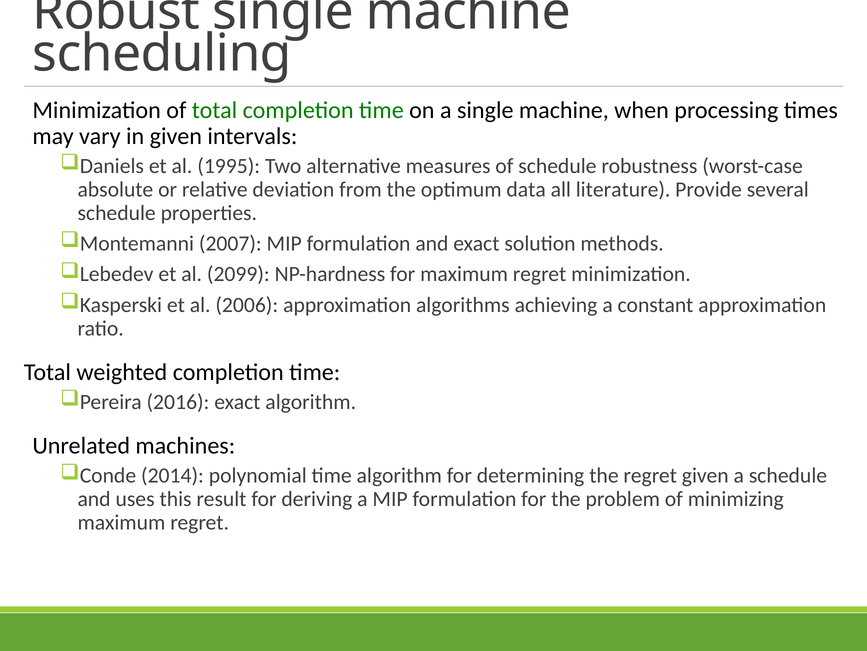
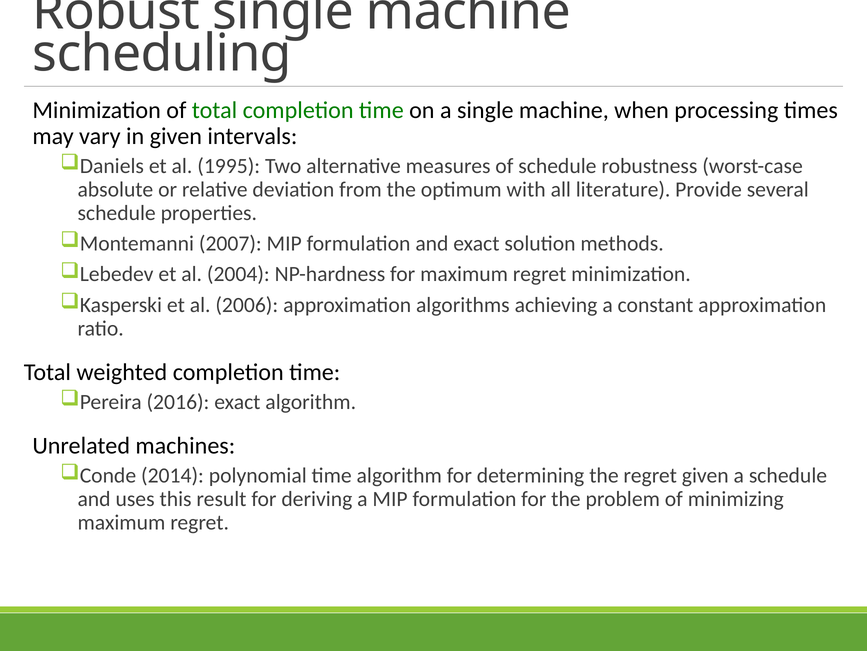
data: data -> with
2099: 2099 -> 2004
